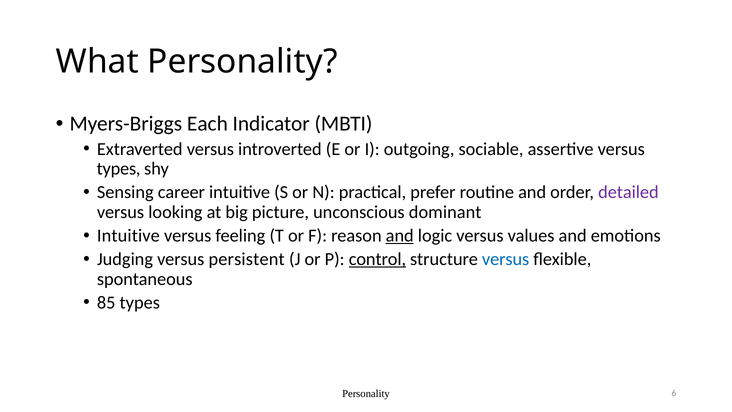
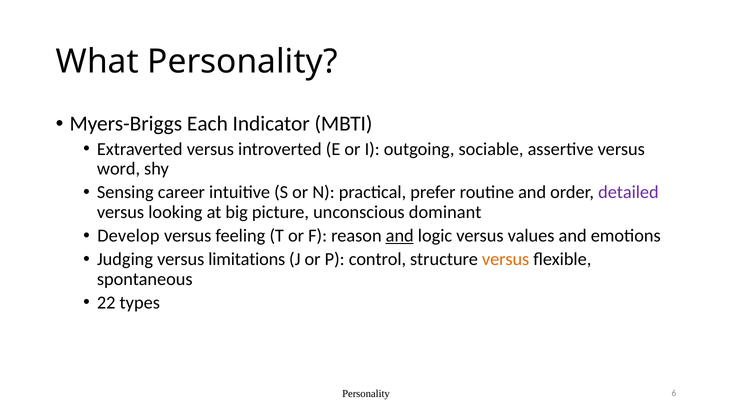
types at (119, 169): types -> word
Intuitive at (128, 236): Intuitive -> Develop
persistent: persistent -> limitations
control underline: present -> none
versus at (506, 259) colour: blue -> orange
85: 85 -> 22
